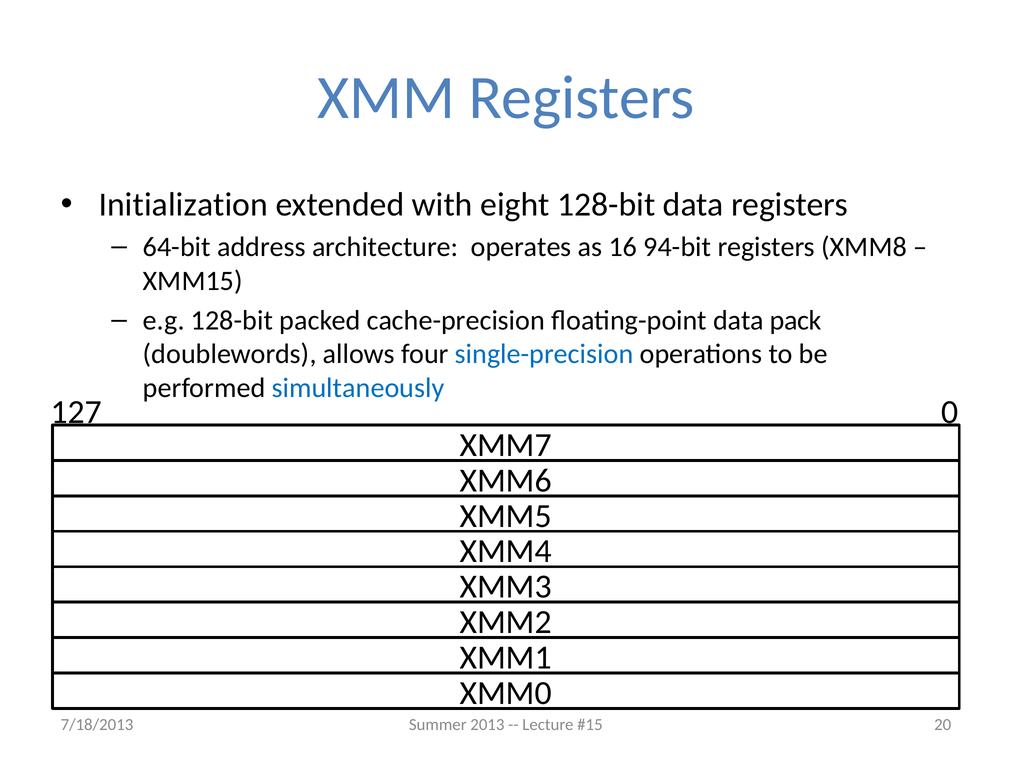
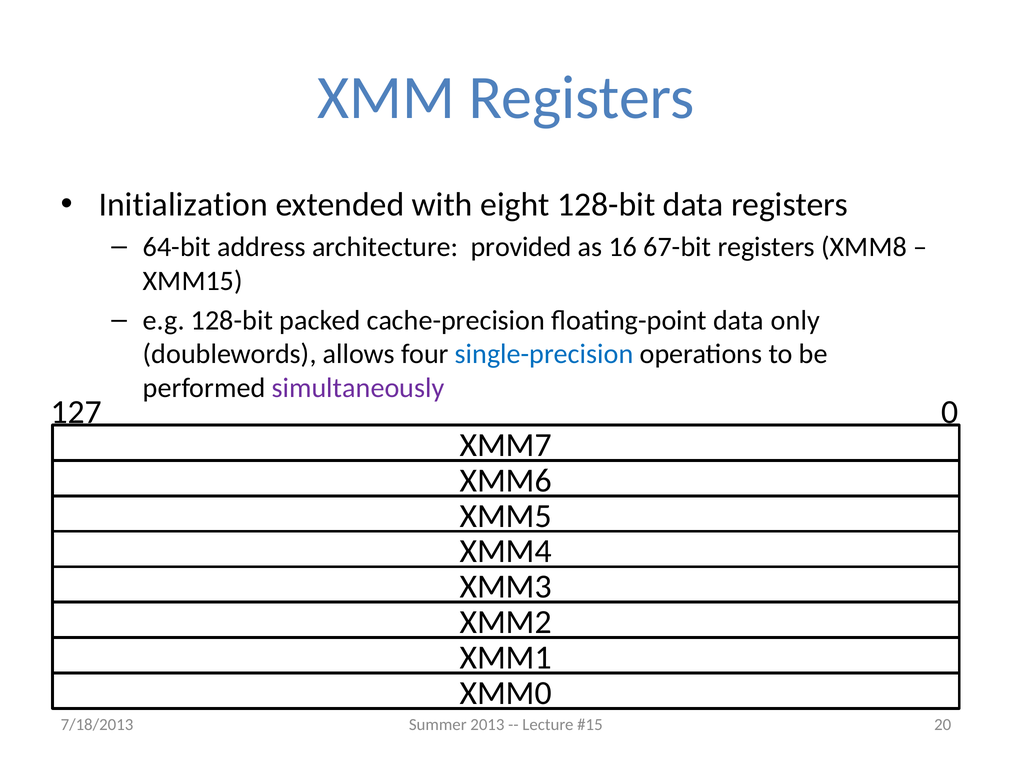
operates: operates -> provided
94-bit: 94-bit -> 67-bit
pack: pack -> only
simultaneously colour: blue -> purple
